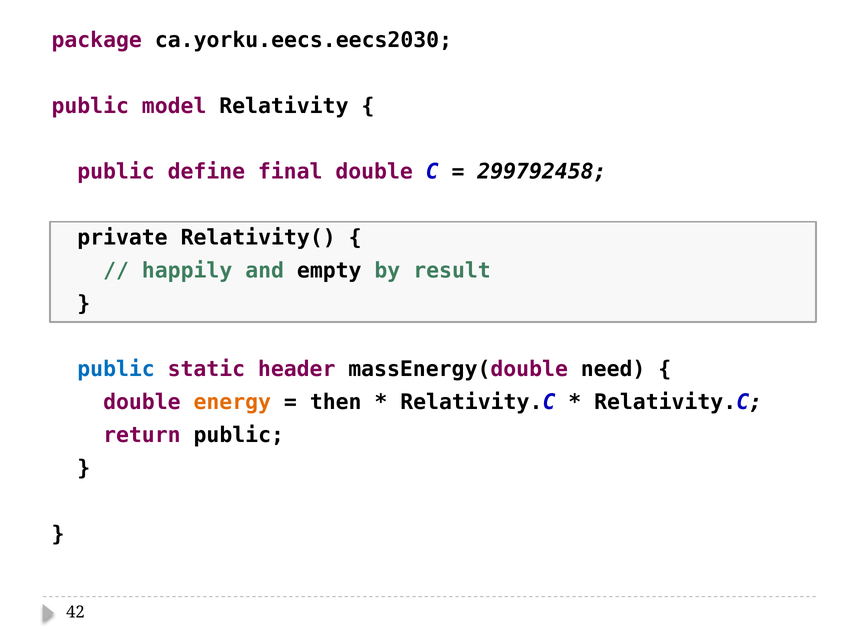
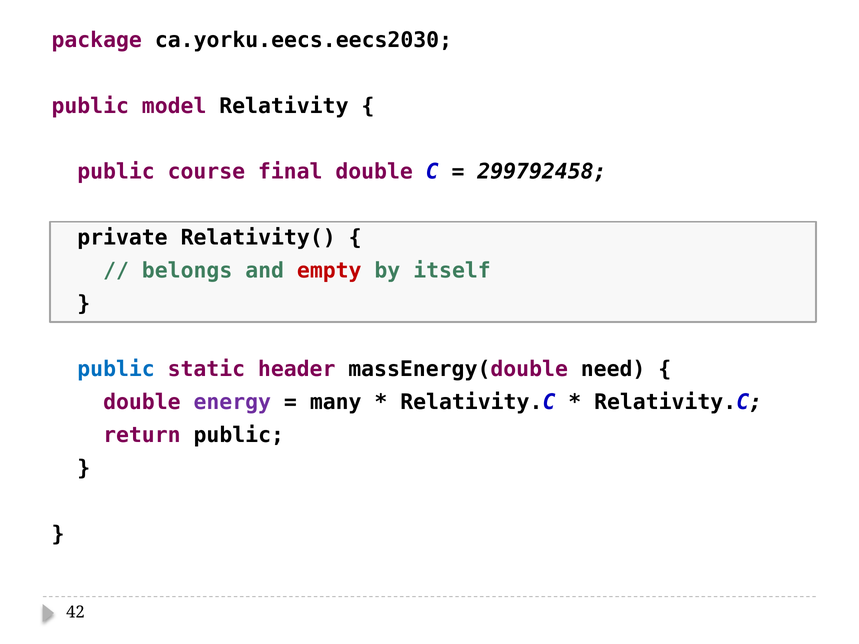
define: define -> course
happily: happily -> belongs
empty colour: black -> red
result: result -> itself
energy colour: orange -> purple
then: then -> many
